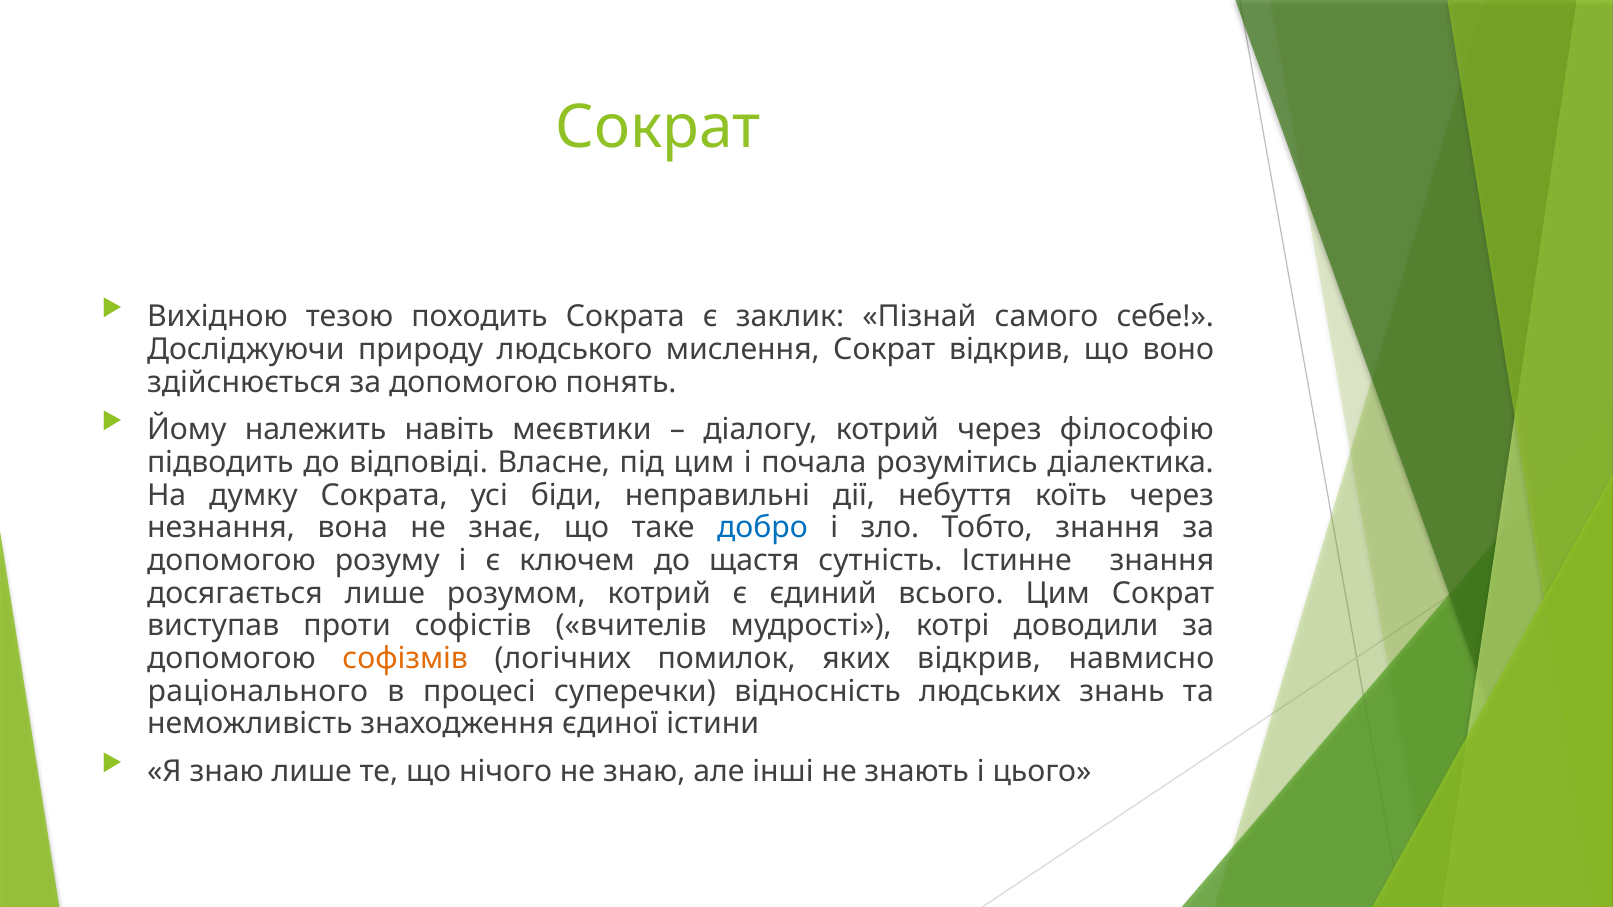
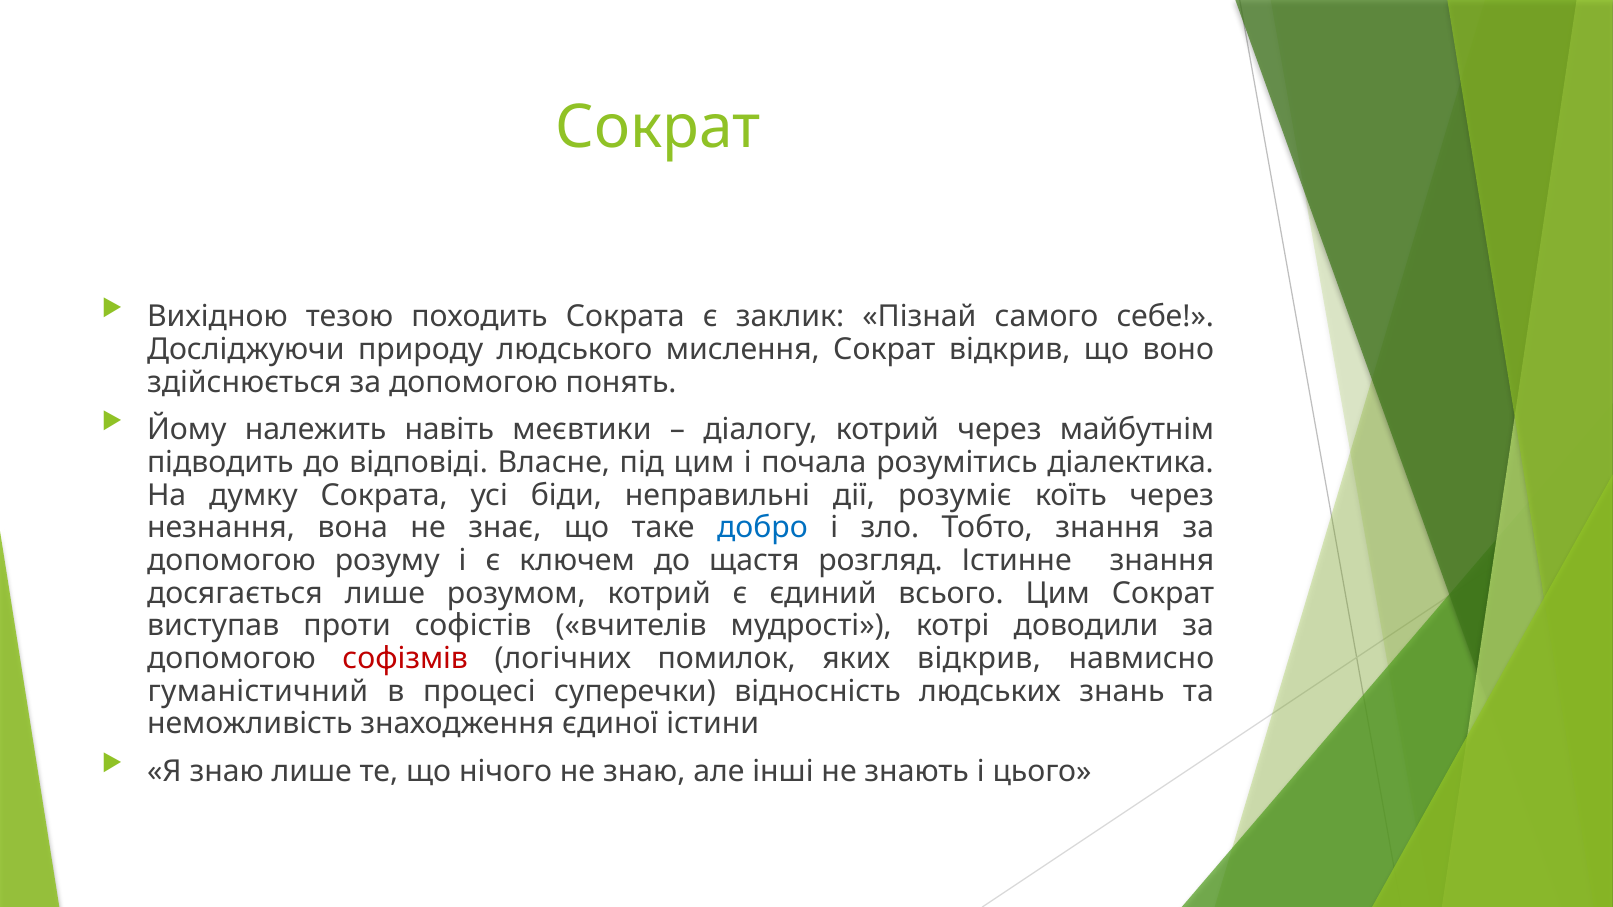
філософію: філософію -> майбутнім
небуття: небуття -> розуміє
сутність: сутність -> розгляд
софізмів colour: orange -> red
раціонального: раціонального -> гуманістичний
